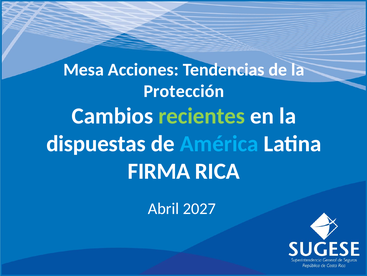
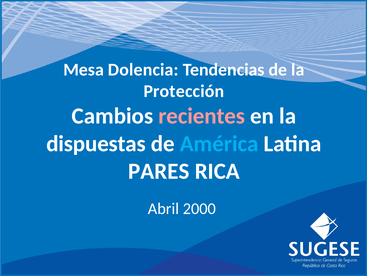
Acciones: Acciones -> Dolencia
recientes colour: light green -> pink
FIRMA: FIRMA -> PARES
2027: 2027 -> 2000
